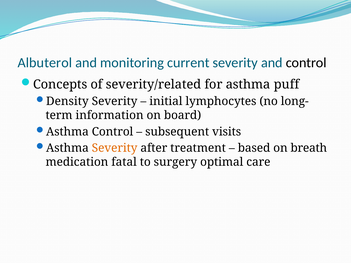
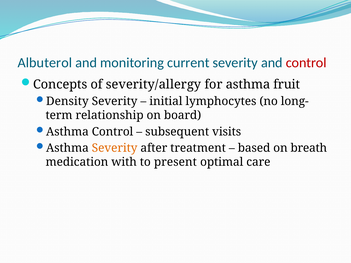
control at (306, 63) colour: black -> red
severity/related: severity/related -> severity/allergy
puff: puff -> fruit
information: information -> relationship
fatal: fatal -> with
surgery: surgery -> present
